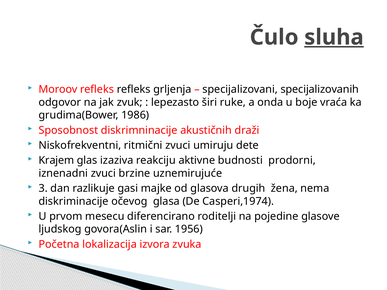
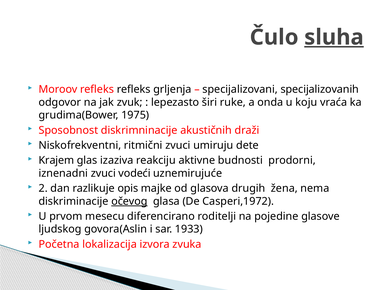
boje: boje -> koju
1986: 1986 -> 1975
brzine: brzine -> vodeći
3: 3 -> 2
gasi: gasi -> opis
očevog underline: none -> present
Casperi,1974: Casperi,1974 -> Casperi,1972
1956: 1956 -> 1933
